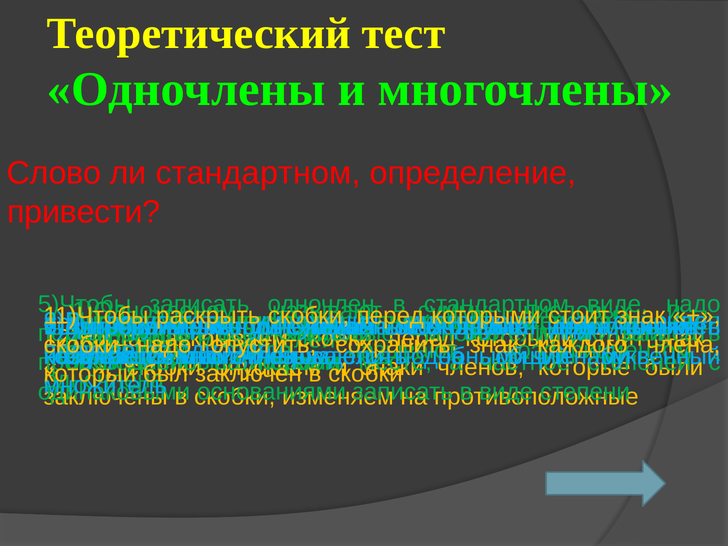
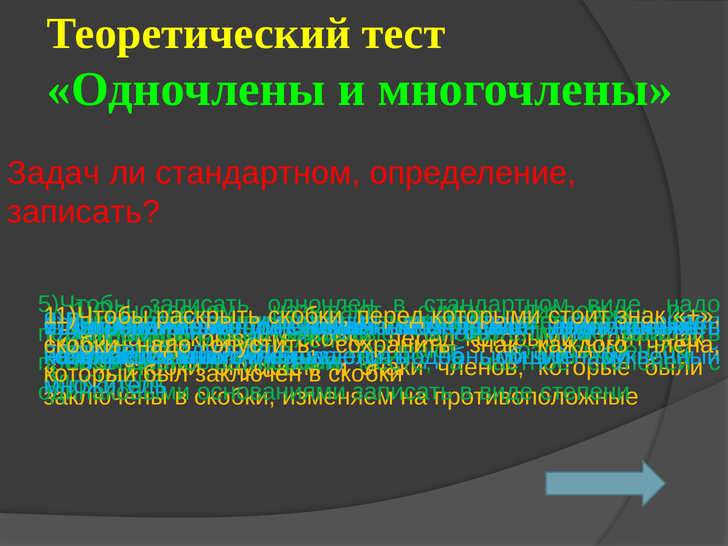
Слово: Слово -> Задач
привести at (84, 212): привести -> записать
